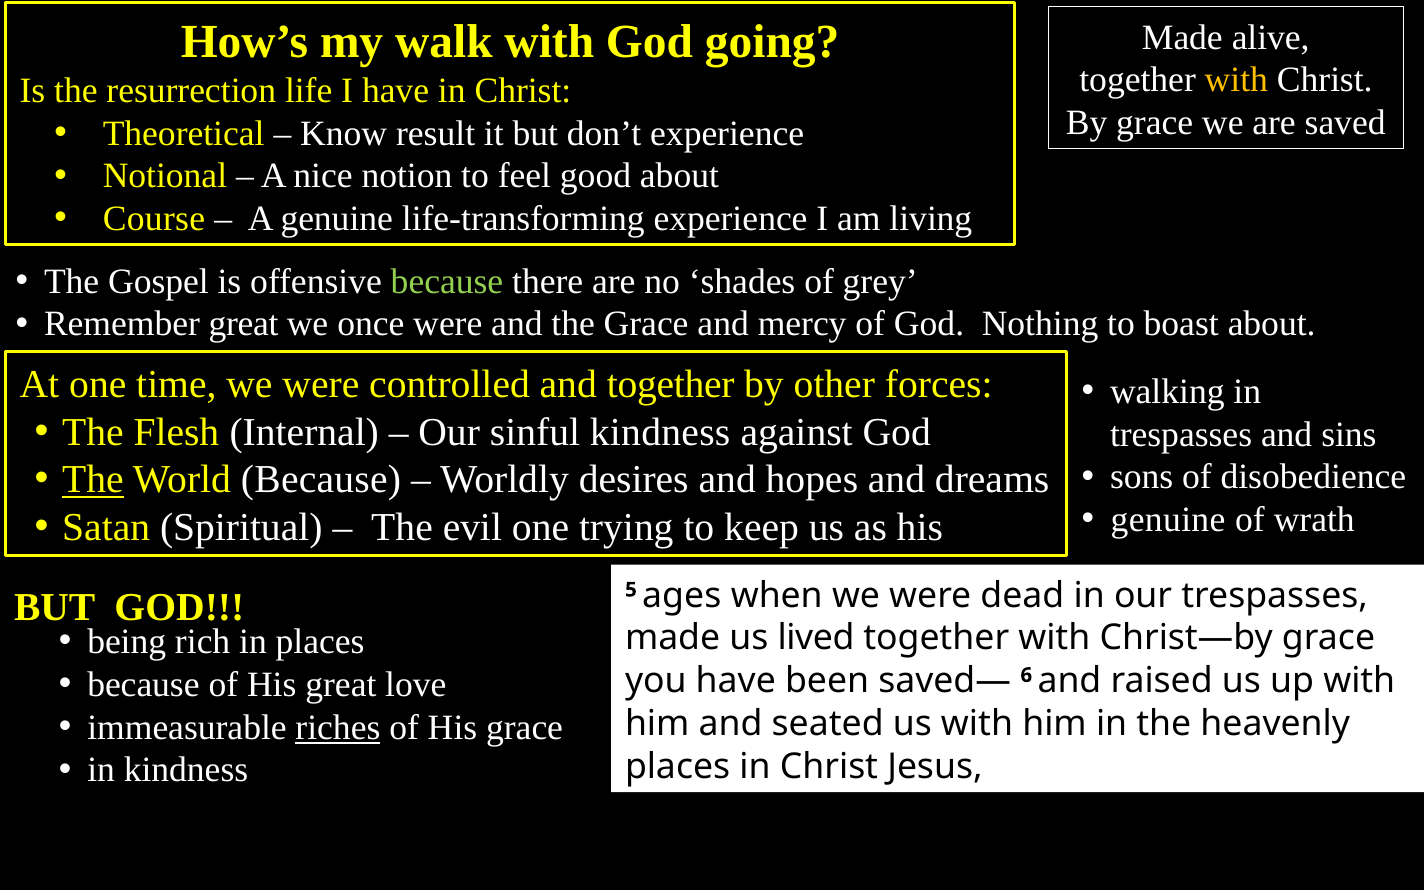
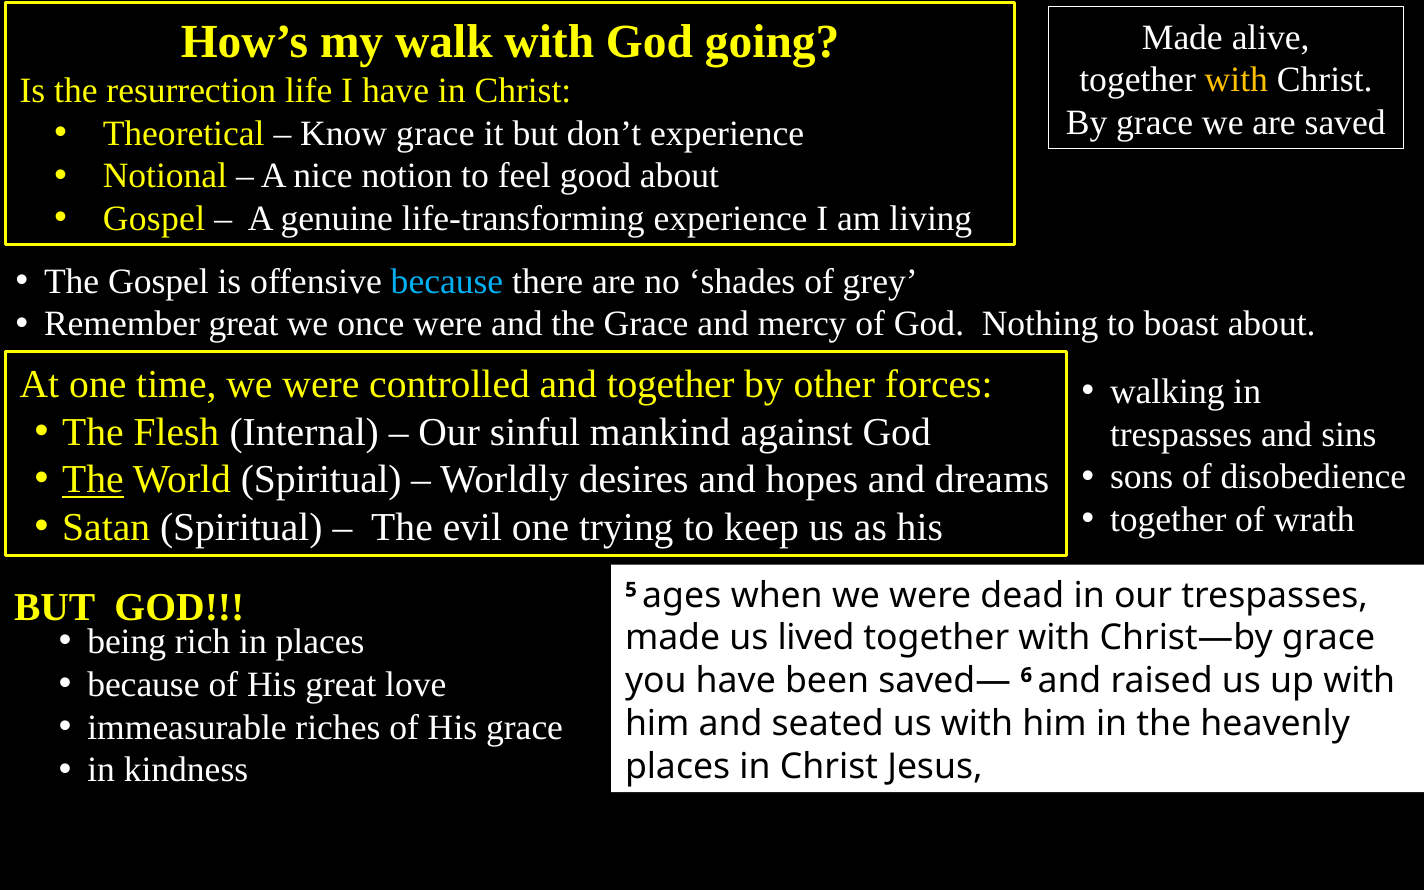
Know result: result -> grace
Course at (154, 219): Course -> Gospel
because at (447, 282) colour: light green -> light blue
sinful kindness: kindness -> mankind
World Because: Because -> Spiritual
genuine at (1168, 520): genuine -> together
riches underline: present -> none
